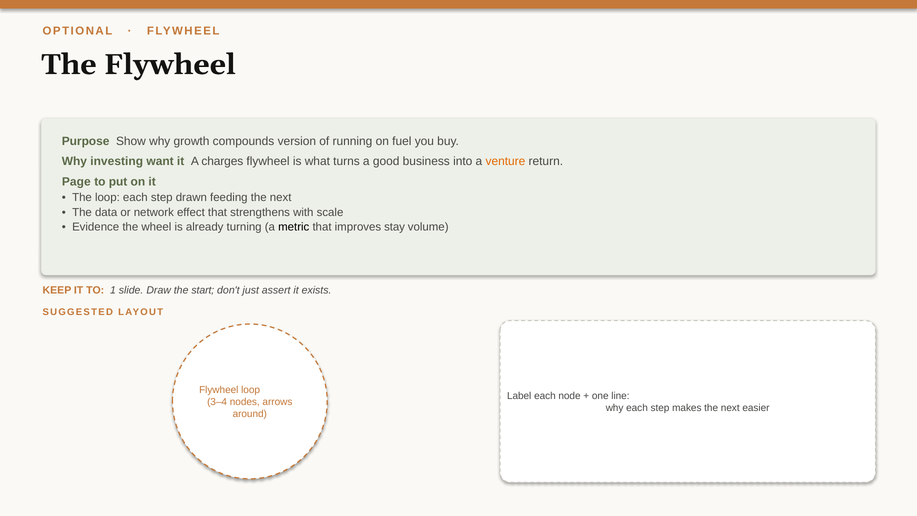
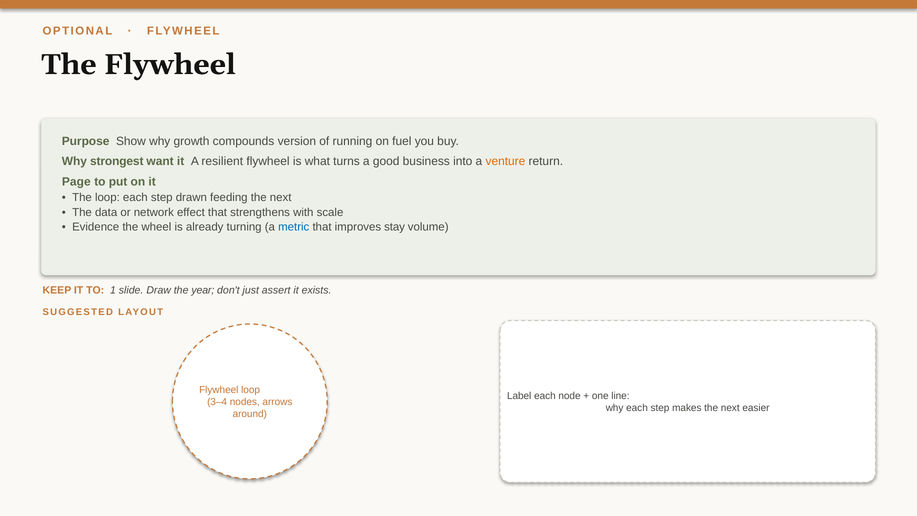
investing: investing -> strongest
charges: charges -> resilient
metric colour: black -> blue
start: start -> year
